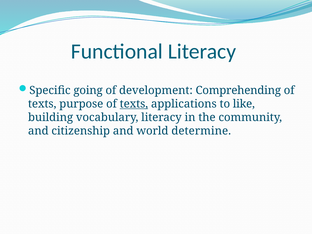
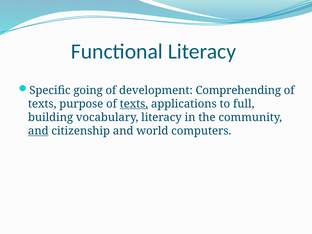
like: like -> full
and at (38, 131) underline: none -> present
determine: determine -> computers
